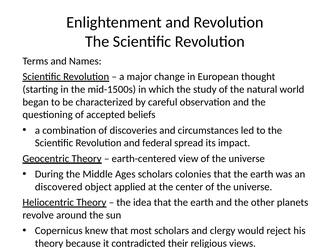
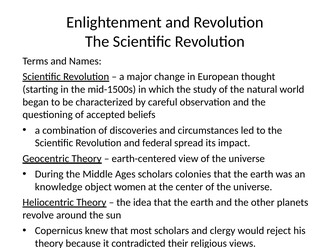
discovered: discovered -> knowledge
applied: applied -> women
